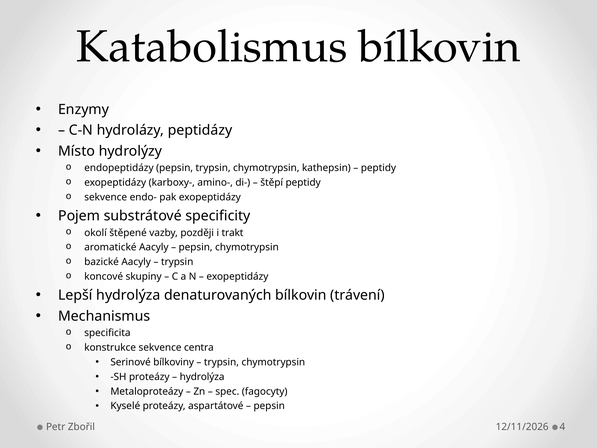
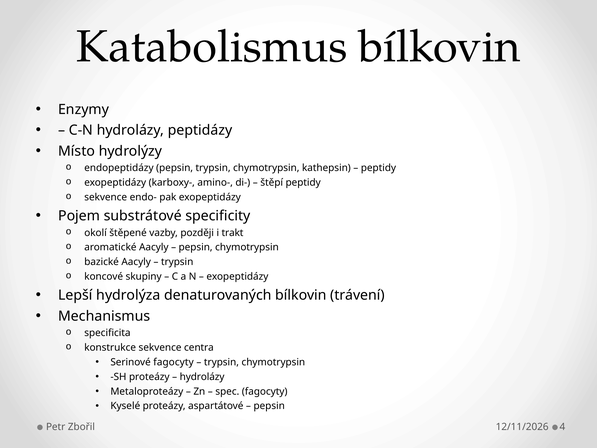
Serinové bílkoviny: bílkoviny -> fagocyty
hydrolýza at (202, 377): hydrolýza -> hydrolázy
